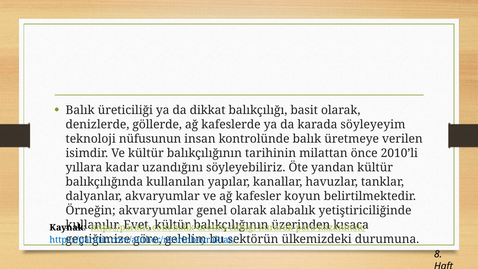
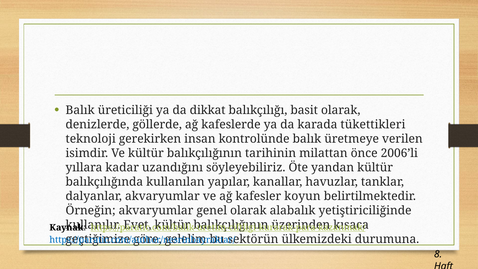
söyleyeyim: söyleyeyim -> tükettikleri
nüfusunun: nüfusunun -> gerekirken
2010’li: 2010’li -> 2006’li
